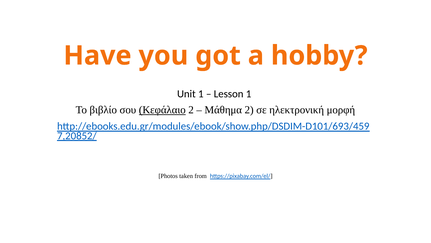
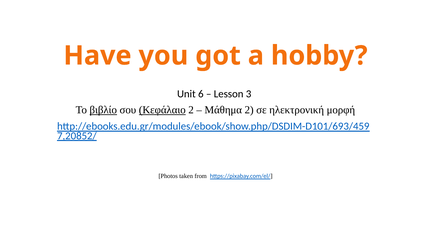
Unit 1: 1 -> 6
Lesson 1: 1 -> 3
βιβλίο underline: none -> present
